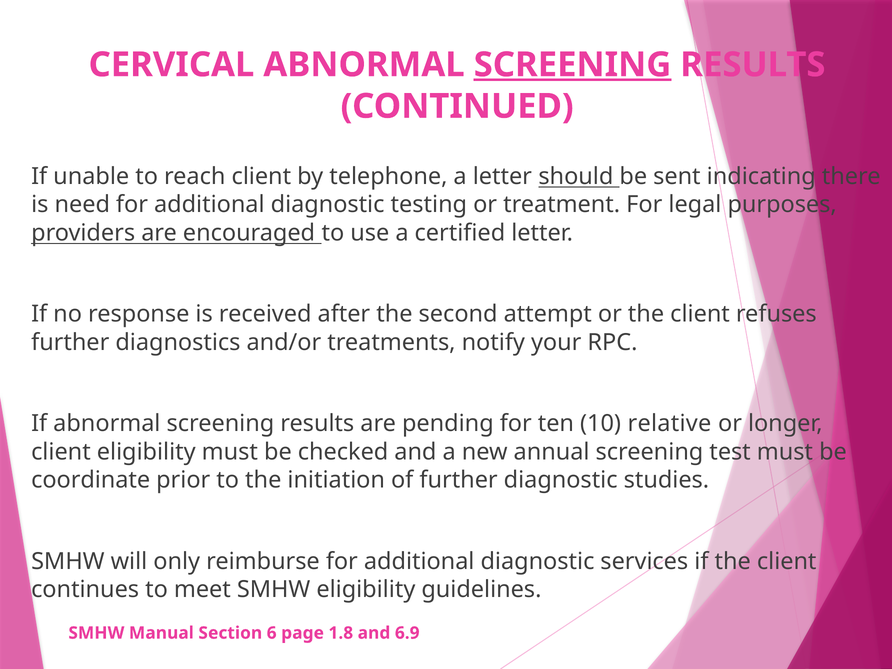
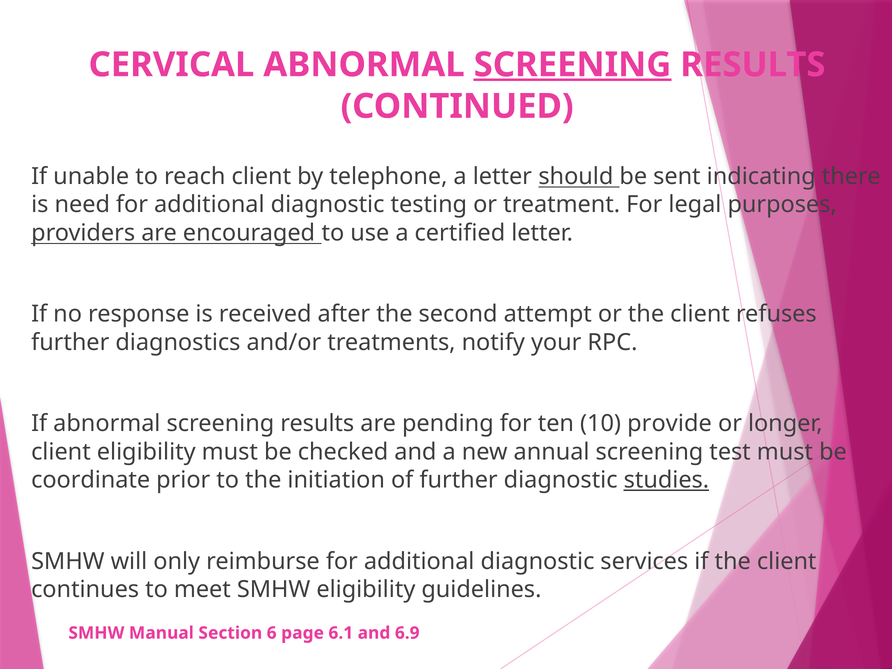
relative: relative -> provide
studies underline: none -> present
1.8: 1.8 -> 6.1
